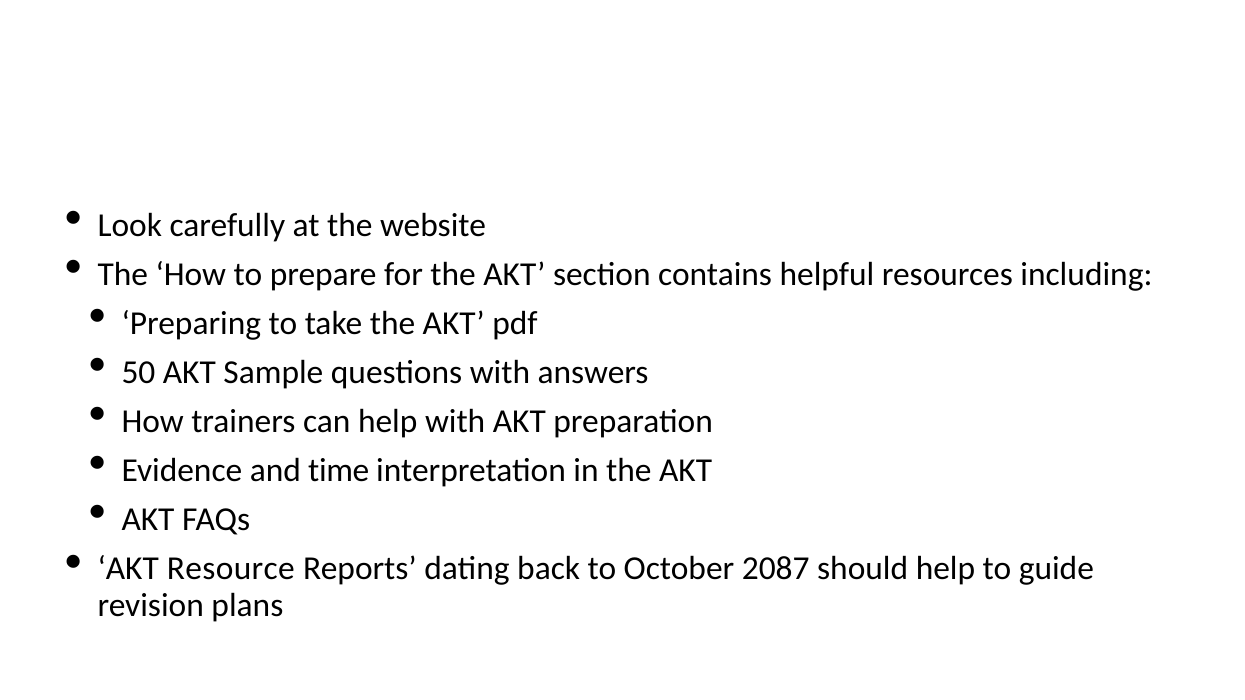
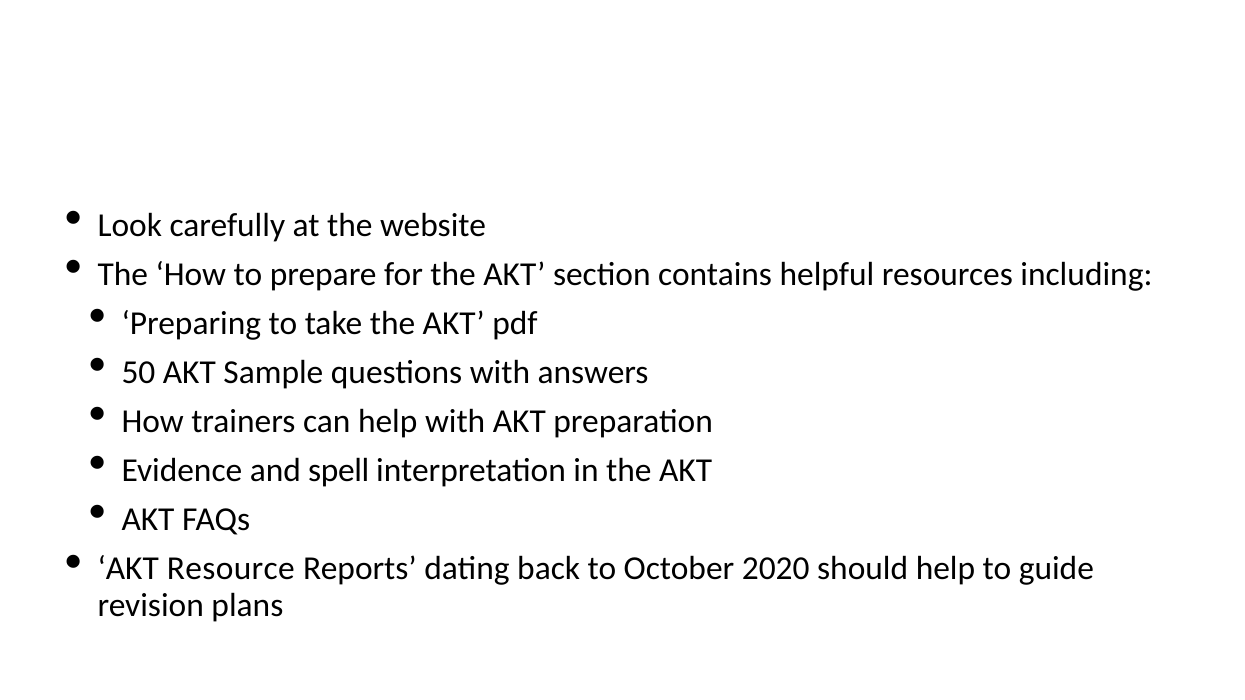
time: time -> spell
2087: 2087 -> 2020
